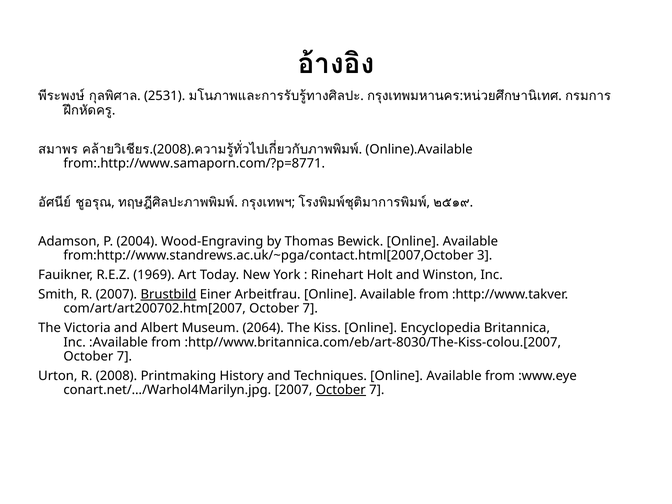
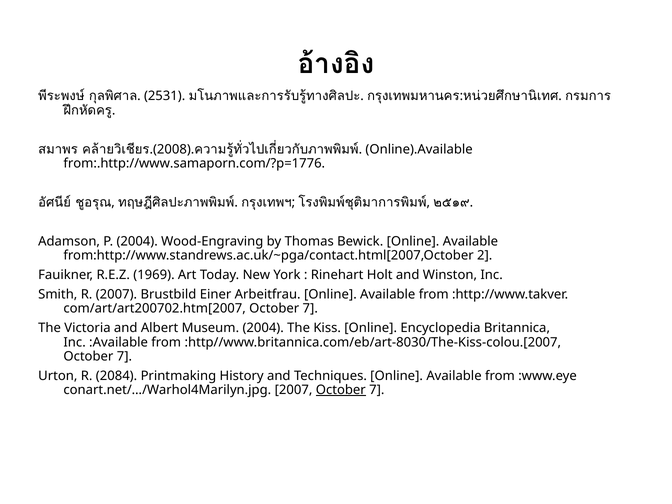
from:.http://www.samaporn.com/?p=8771: from:.http://www.samaporn.com/?p=8771 -> from:.http://www.samaporn.com/?p=1776
3: 3 -> 2
Brustbild underline: present -> none
Museum 2064: 2064 -> 2004
2008: 2008 -> 2084
